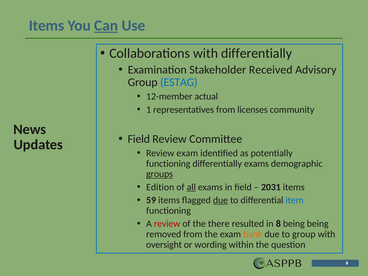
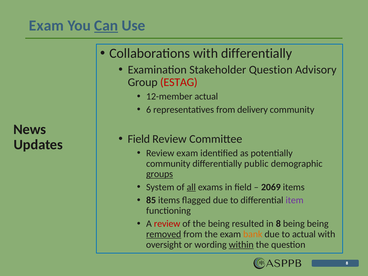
Items at (47, 26): Items -> Exam
Stakeholder Received: Received -> Question
ESTAG colour: blue -> red
1: 1 -> 6
licenses: licenses -> delivery
functioning at (168, 164): functioning -> community
differentially exams: exams -> public
Edition: Edition -> System
2031: 2031 -> 2069
59: 59 -> 85
due at (220, 200) underline: present -> none
item colour: blue -> purple
the there: there -> being
removed underline: none -> present
to group: group -> actual
within underline: none -> present
